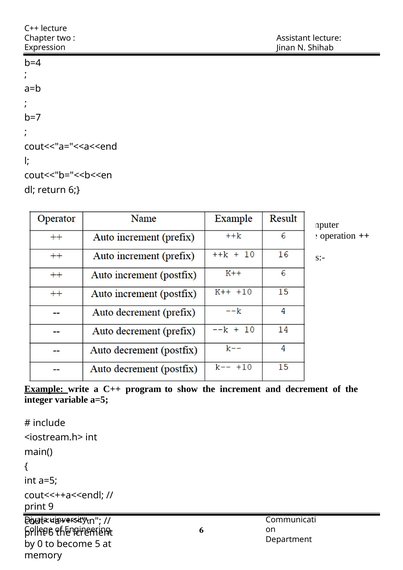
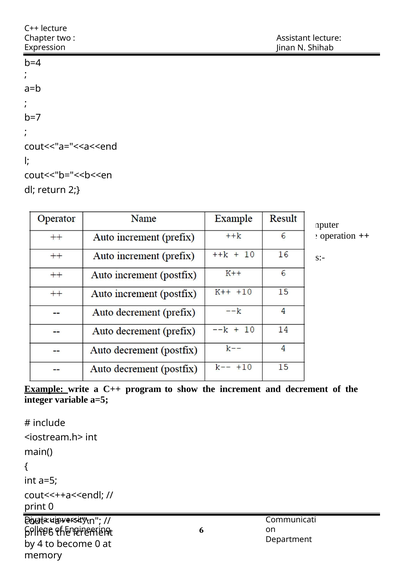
return 6: 6 -> 2
print 9: 9 -> 0
0: 0 -> 4
become 5: 5 -> 0
